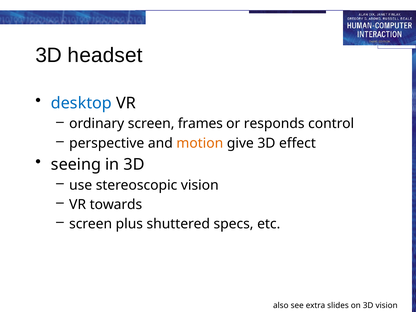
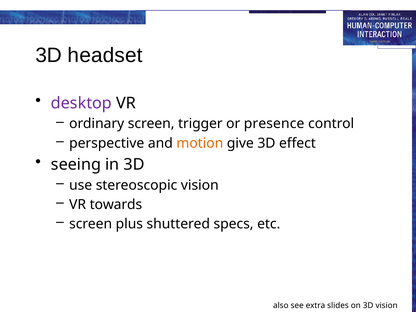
desktop colour: blue -> purple
frames: frames -> trigger
responds: responds -> presence
